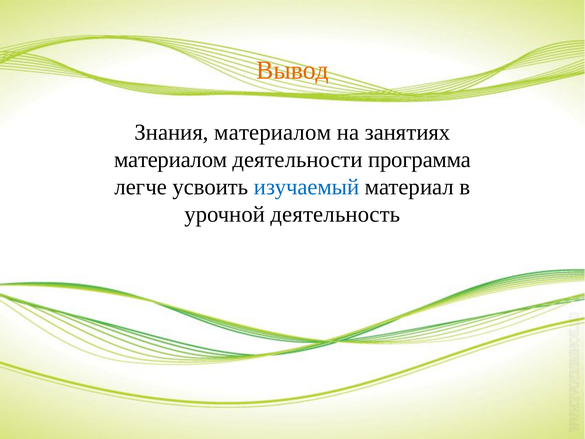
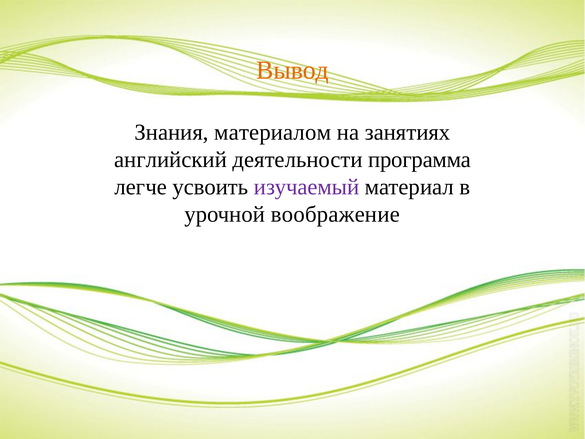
материалом at (171, 160): материалом -> английский
изучаемый colour: blue -> purple
деятельность: деятельность -> воображение
